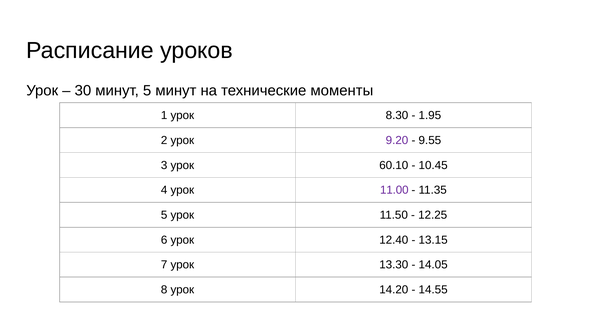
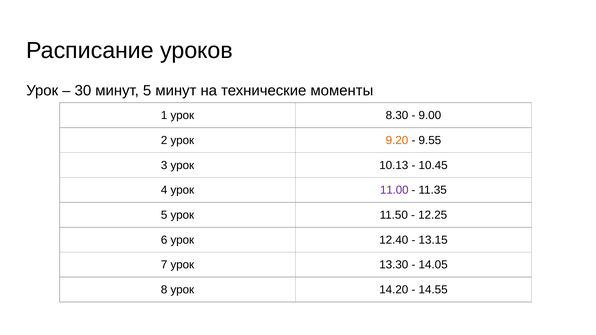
1.95: 1.95 -> 9.00
9.20 colour: purple -> orange
60.10: 60.10 -> 10.13
